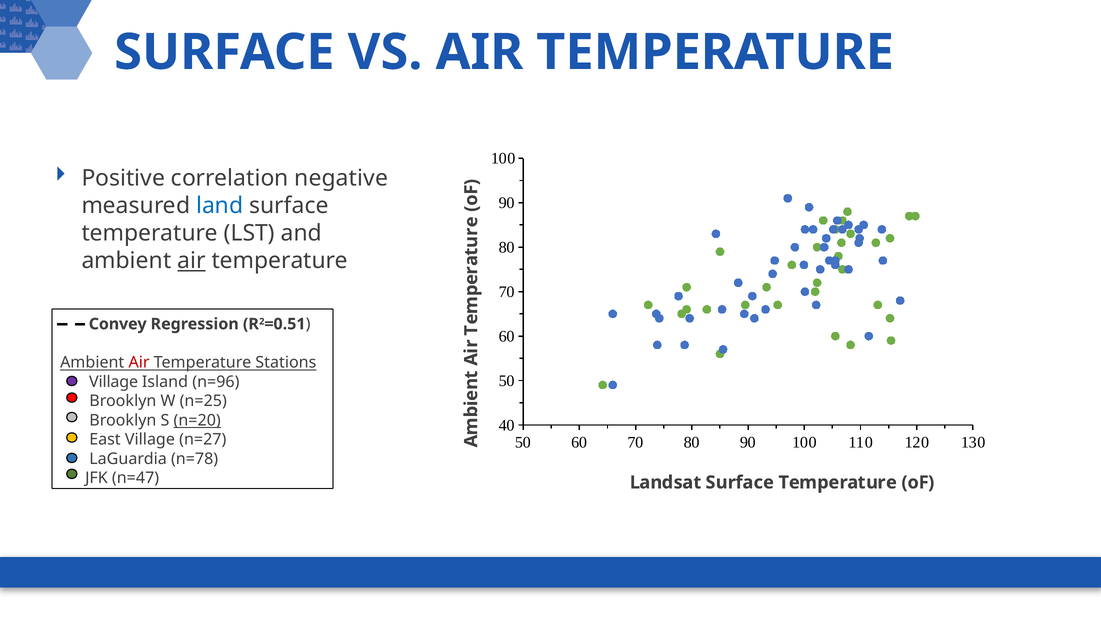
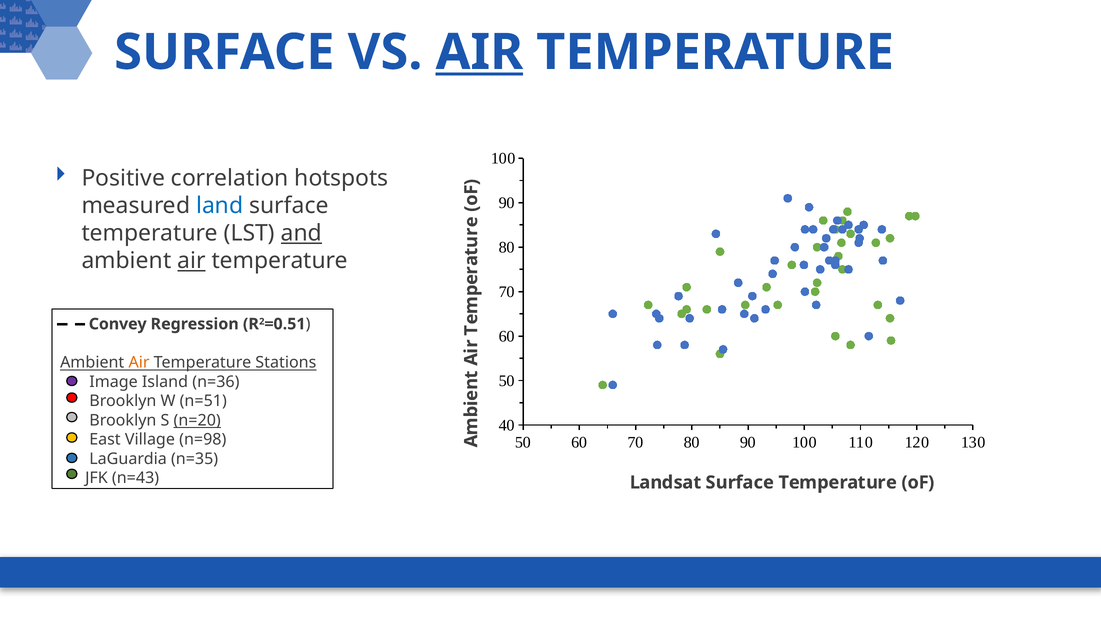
AIR at (479, 52) underline: none -> present
negative: negative -> hotspots
and underline: none -> present
Air at (139, 363) colour: red -> orange
Village at (114, 382): Village -> Image
n=96: n=96 -> n=36
n=25: n=25 -> n=51
n=27: n=27 -> n=98
n=78: n=78 -> n=35
n=47: n=47 -> n=43
